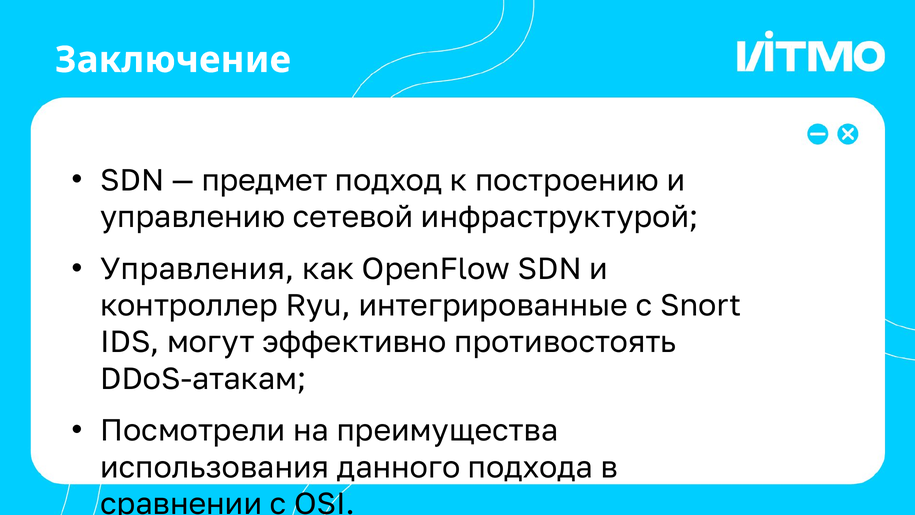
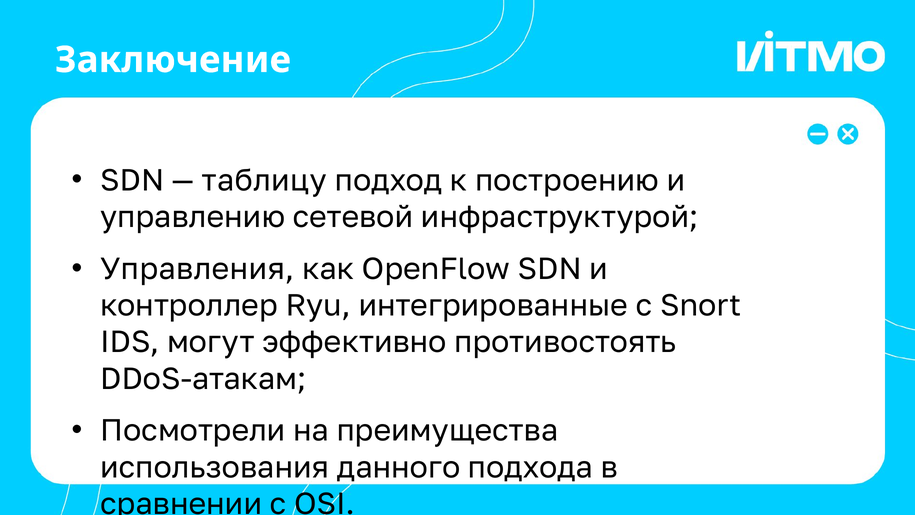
предмет: предмет -> таблицу
